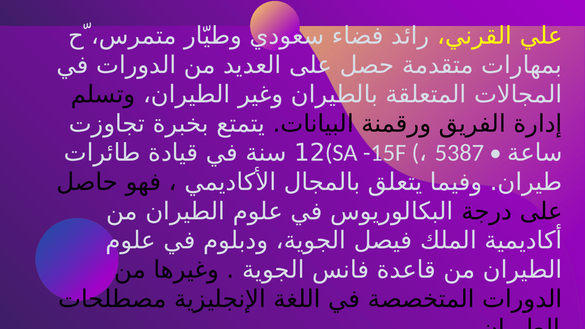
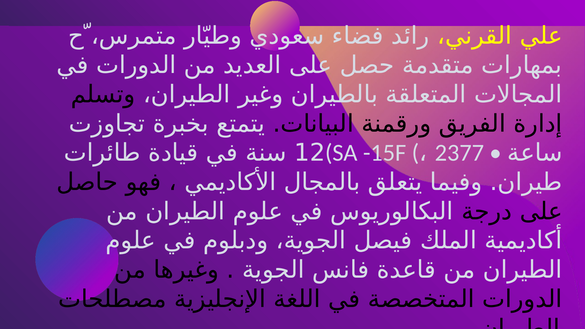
5387: 5387 -> 2377
